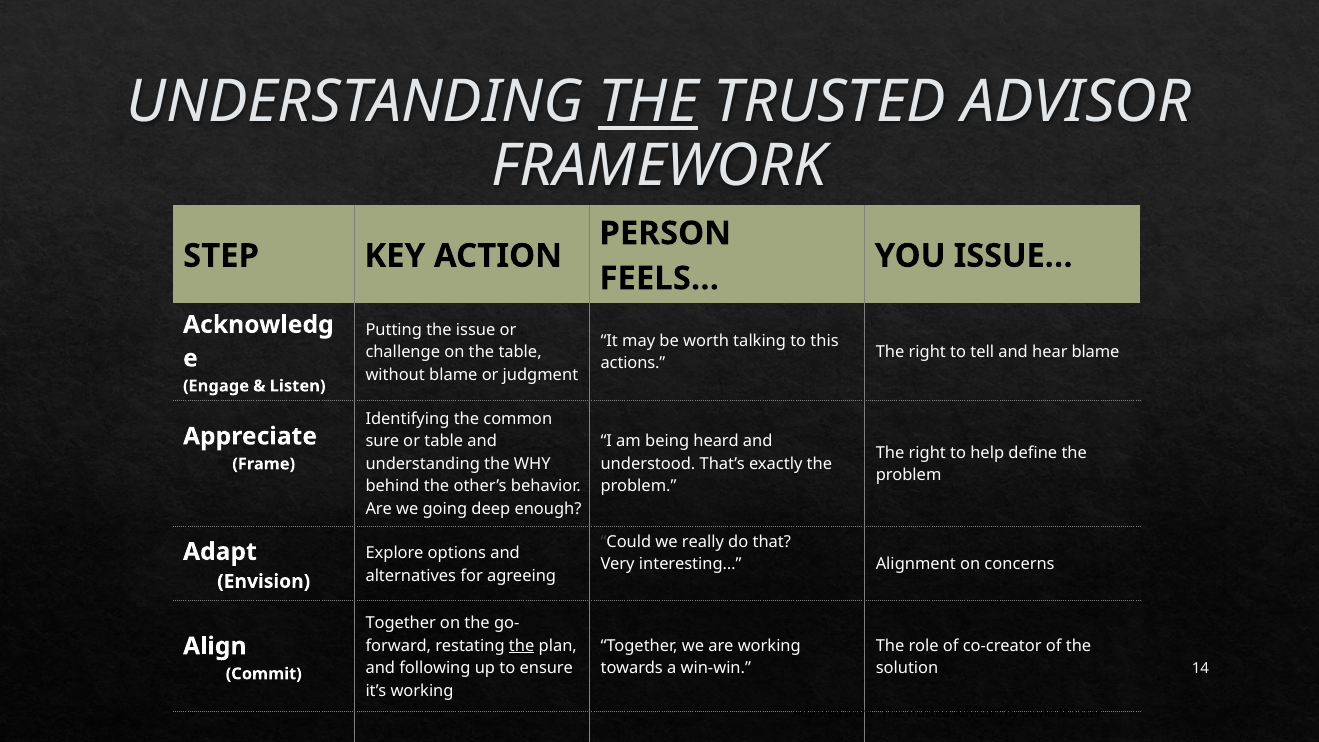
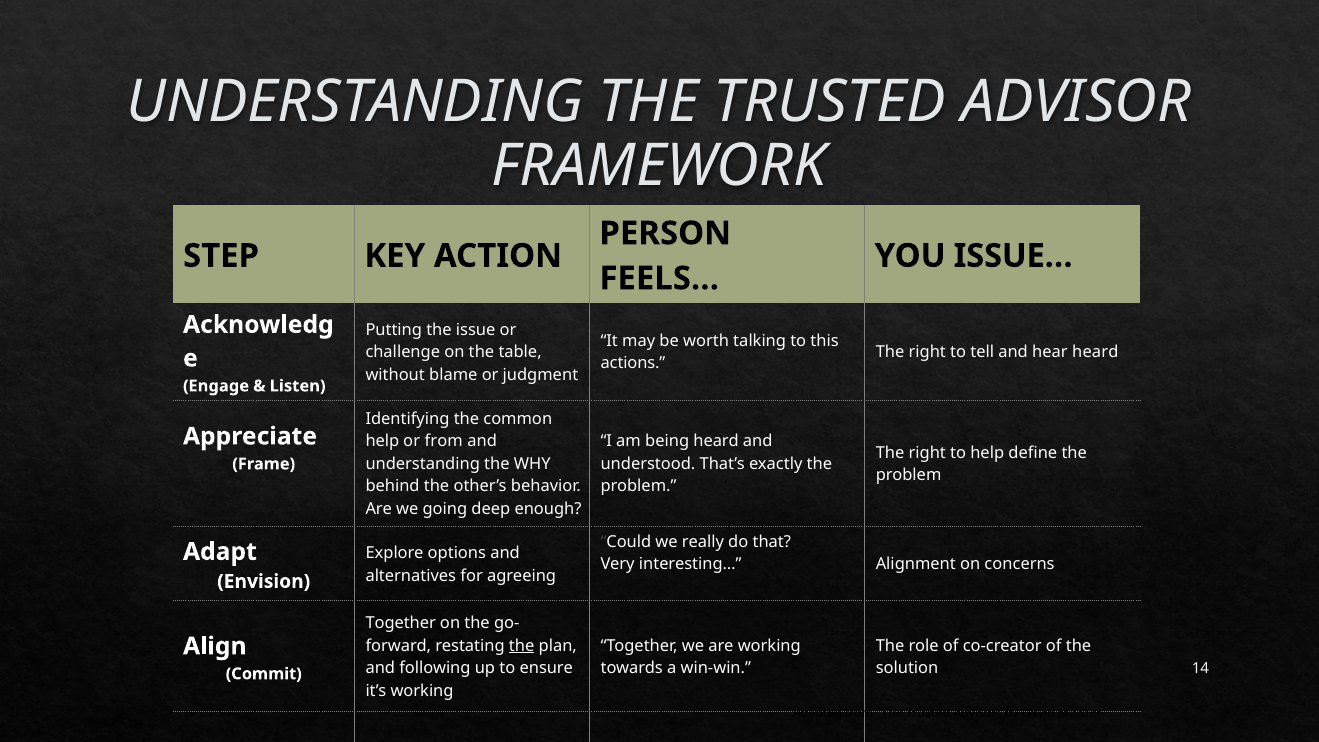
THE at (648, 102) underline: present -> none
hear blame: blame -> heard
sure at (382, 442): sure -> help
or table: table -> from
